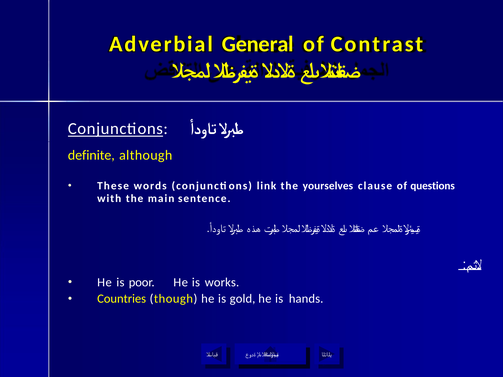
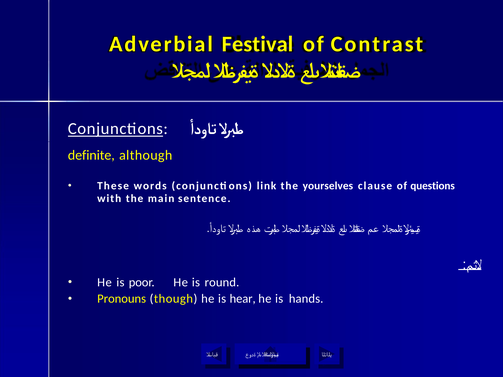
General: General -> Festival
works: works -> round
Countries: Countries -> Pronouns
gold: gold -> hear
